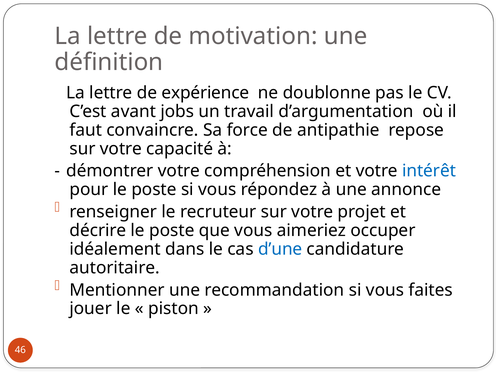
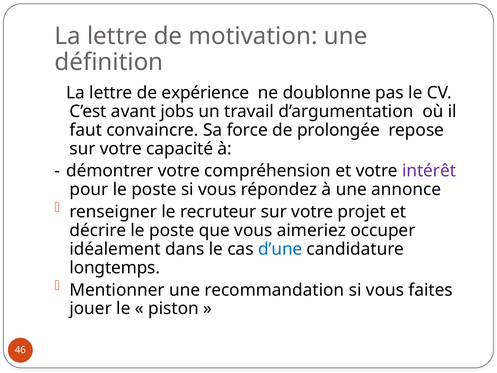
antipathie: antipathie -> prolongée
intérêt colour: blue -> purple
autoritaire: autoritaire -> longtemps
